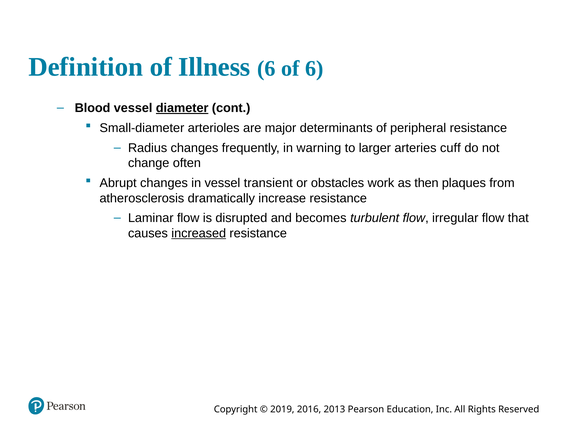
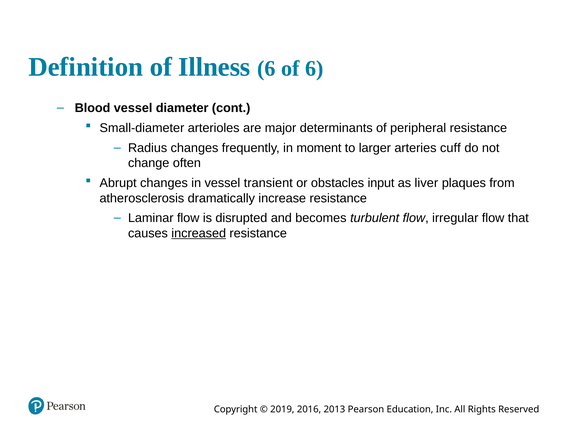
diameter underline: present -> none
warning: warning -> moment
work: work -> input
then: then -> liver
